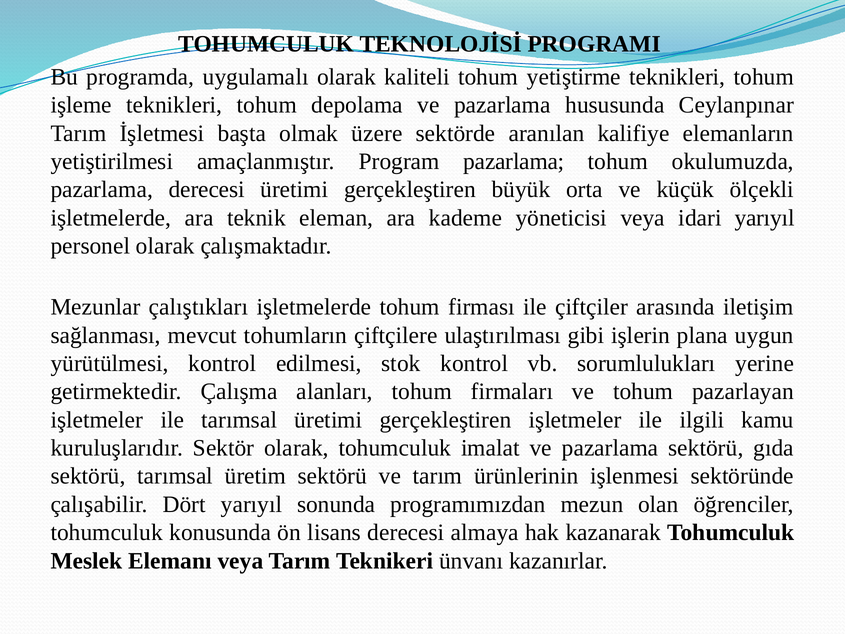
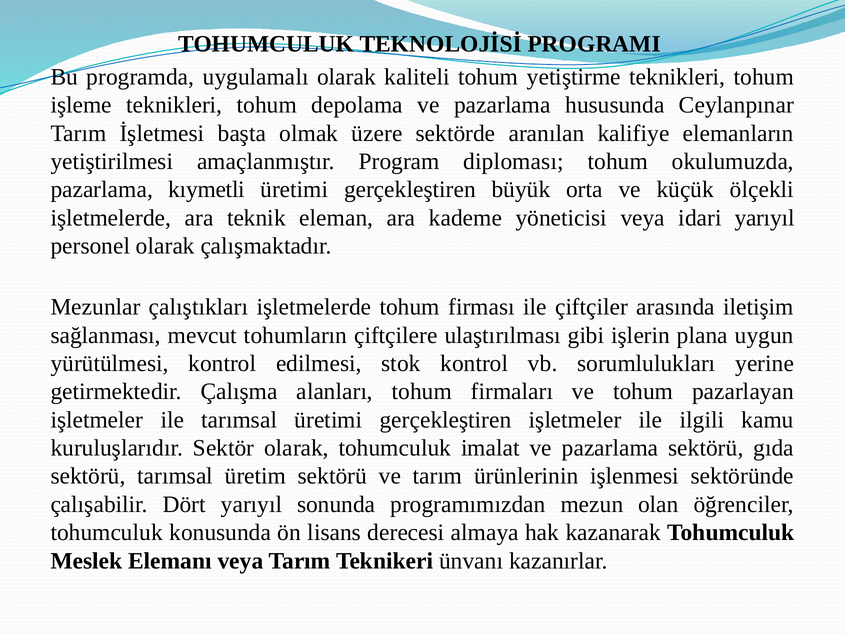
Program pazarlama: pazarlama -> diploması
pazarlama derecesi: derecesi -> kıymetli
